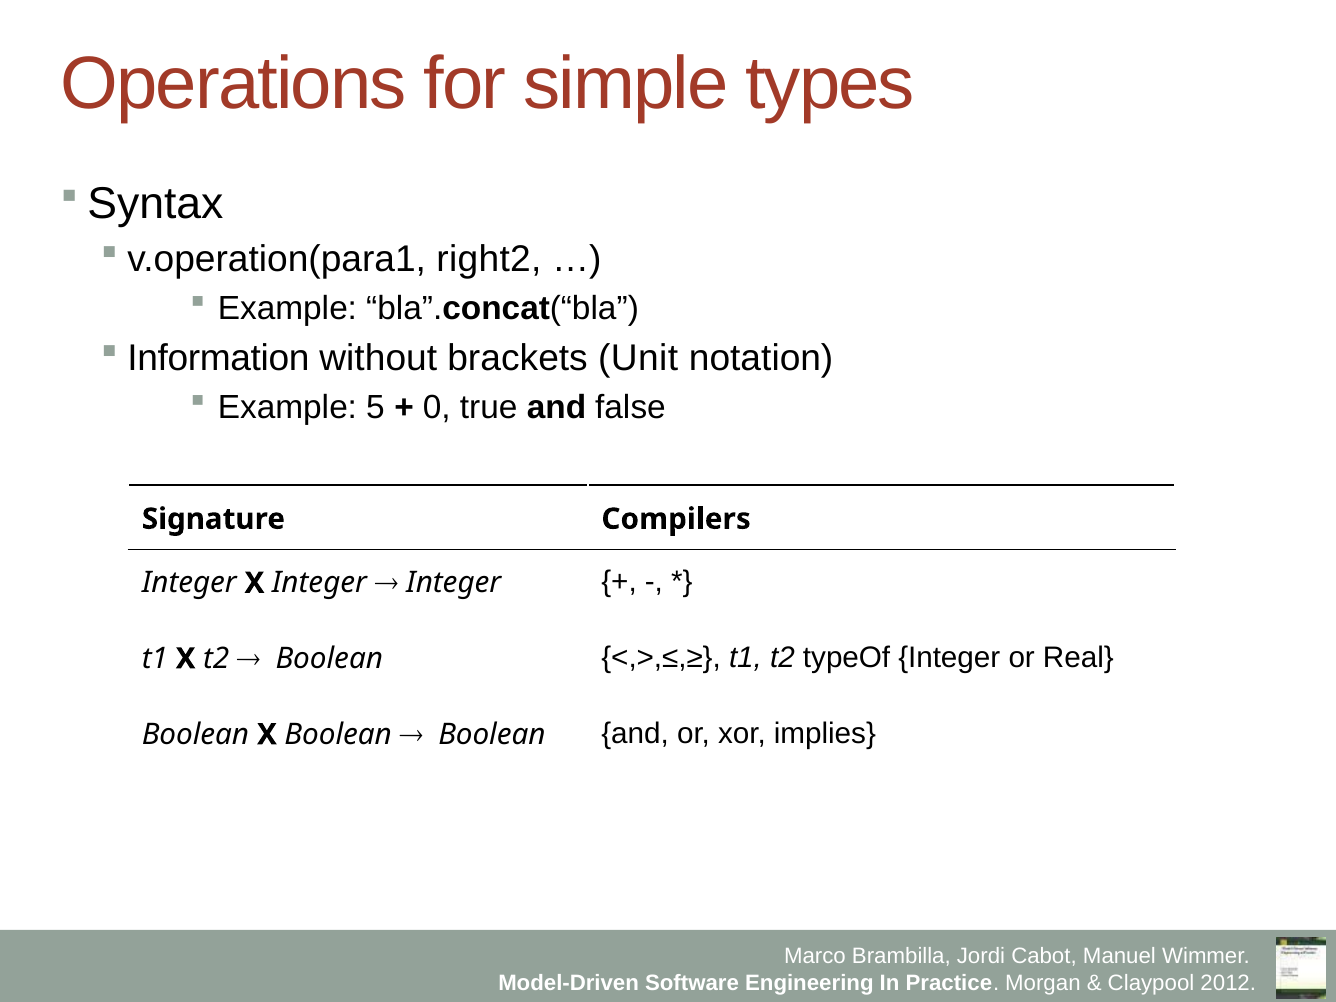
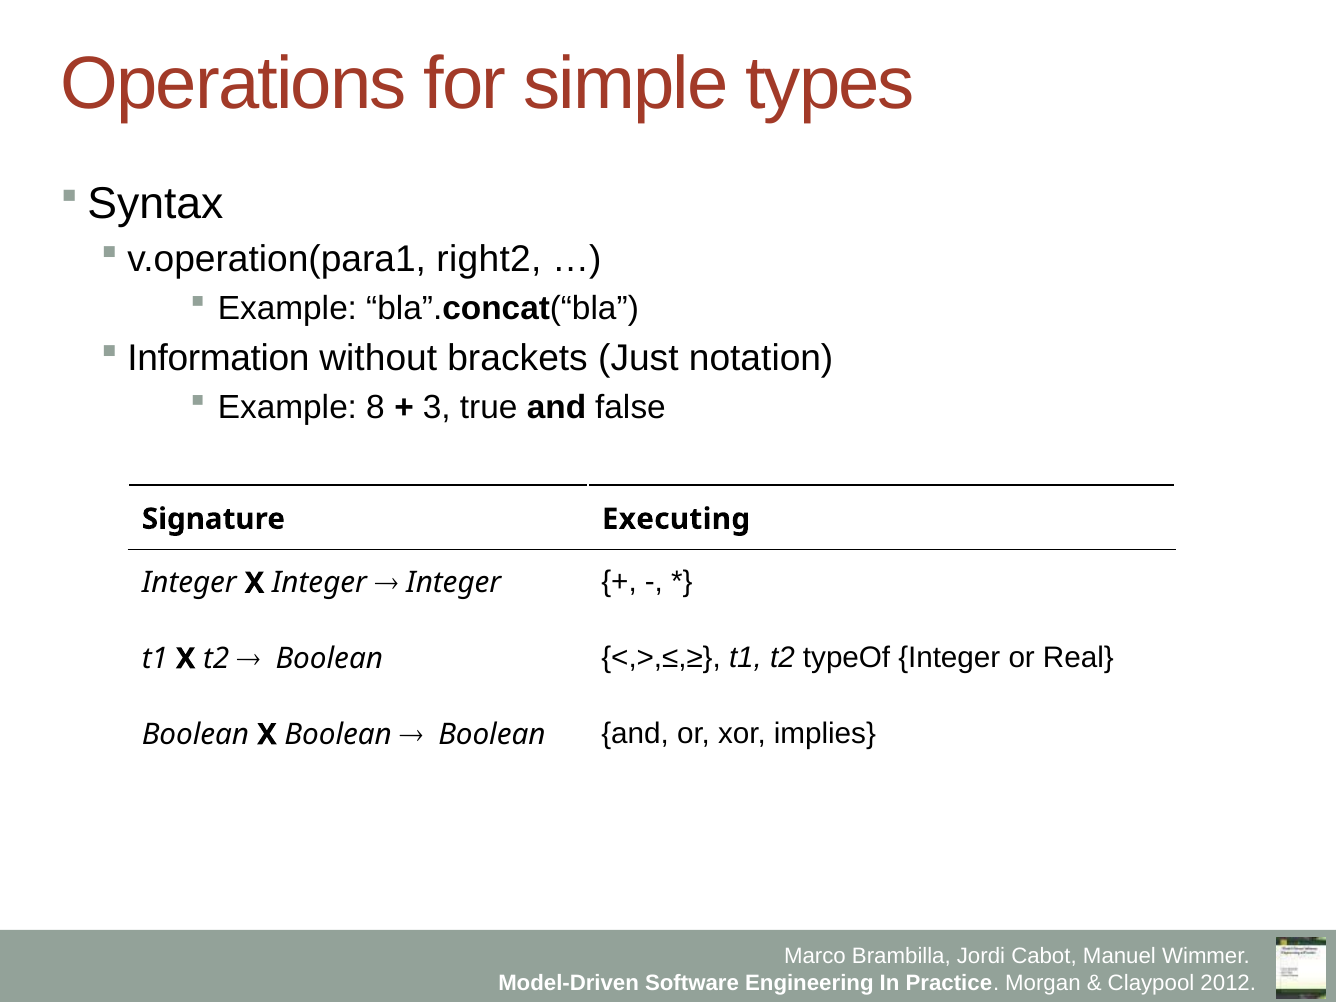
Unit: Unit -> Just
5: 5 -> 8
0: 0 -> 3
Compilers: Compilers -> Executing
